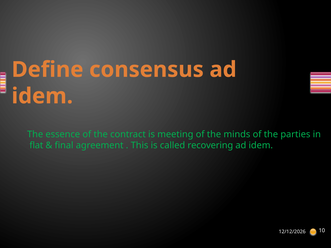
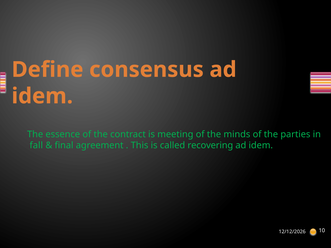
flat: flat -> fall
